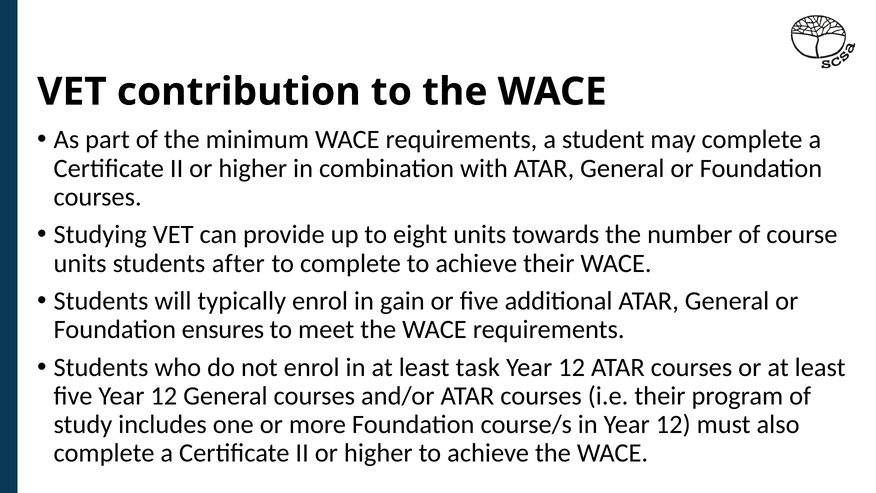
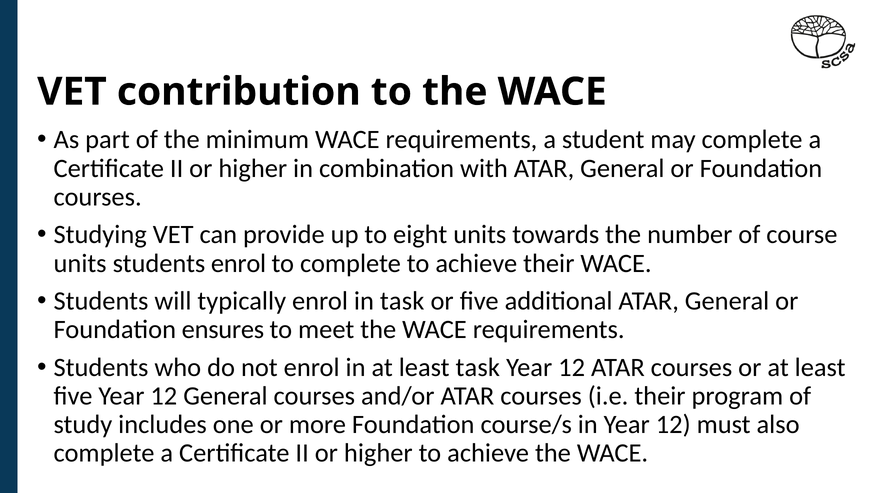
students after: after -> enrol
in gain: gain -> task
